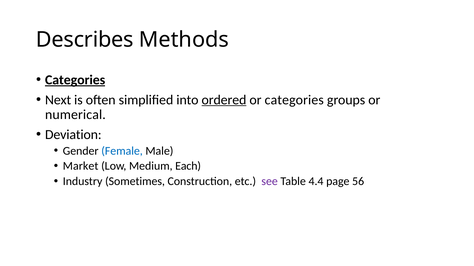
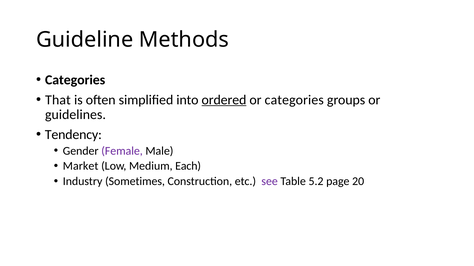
Describes: Describes -> Guideline
Categories at (75, 80) underline: present -> none
Next: Next -> That
numerical: numerical -> guidelines
Deviation: Deviation -> Tendency
Female colour: blue -> purple
4.4: 4.4 -> 5.2
56: 56 -> 20
